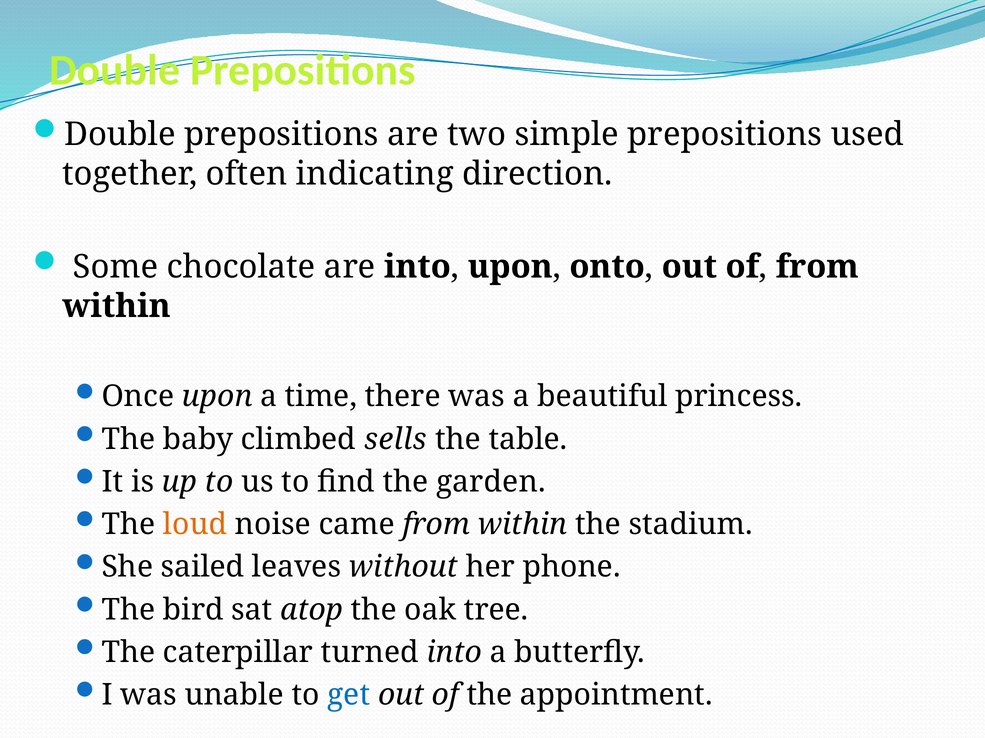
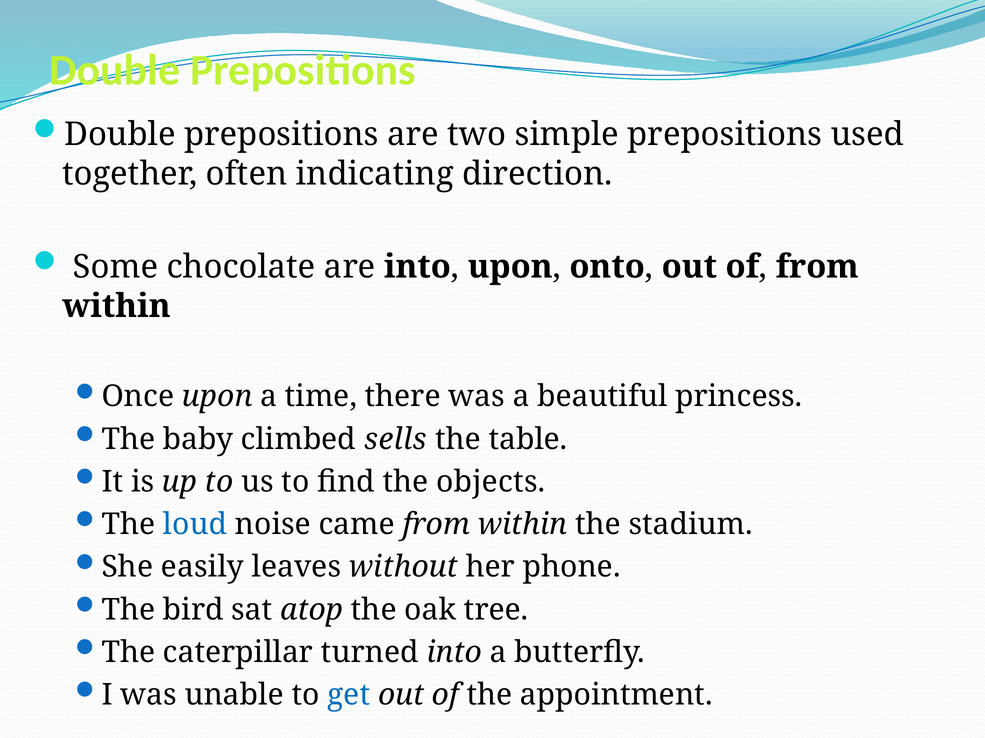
garden: garden -> objects
loud colour: orange -> blue
sailed: sailed -> easily
